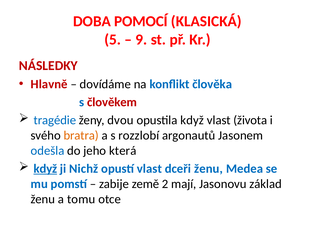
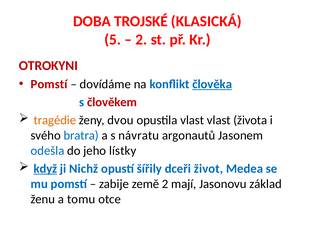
POMOCÍ: POMOCÍ -> TROJSKÉ
9 at (141, 40): 9 -> 2
NÁSLEDKY: NÁSLEDKY -> OTROKYNI
Hlavně at (49, 84): Hlavně -> Pomstí
člověka underline: none -> present
tragédie colour: blue -> orange
opustila když: když -> vlast
bratra colour: orange -> blue
rozzlobí: rozzlobí -> návratu
která: která -> lístky
opustí vlast: vlast -> šířily
dceři ženu: ženu -> život
